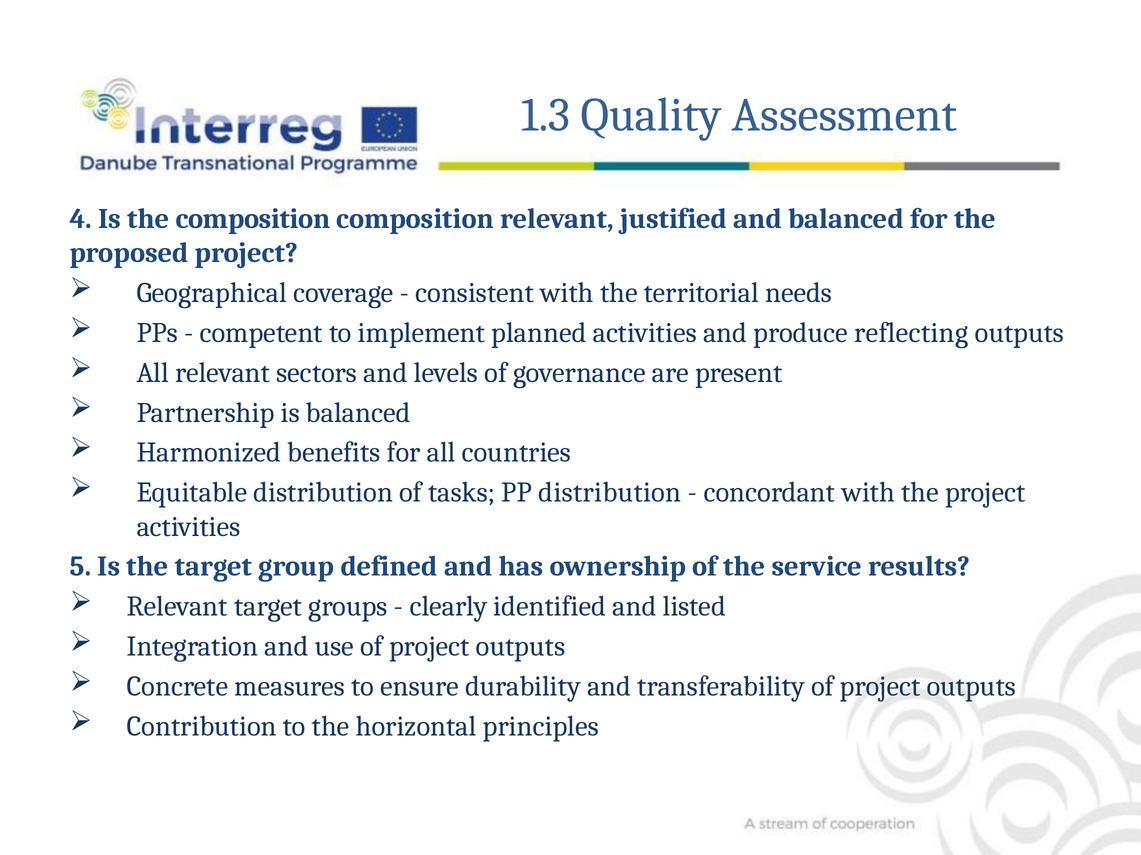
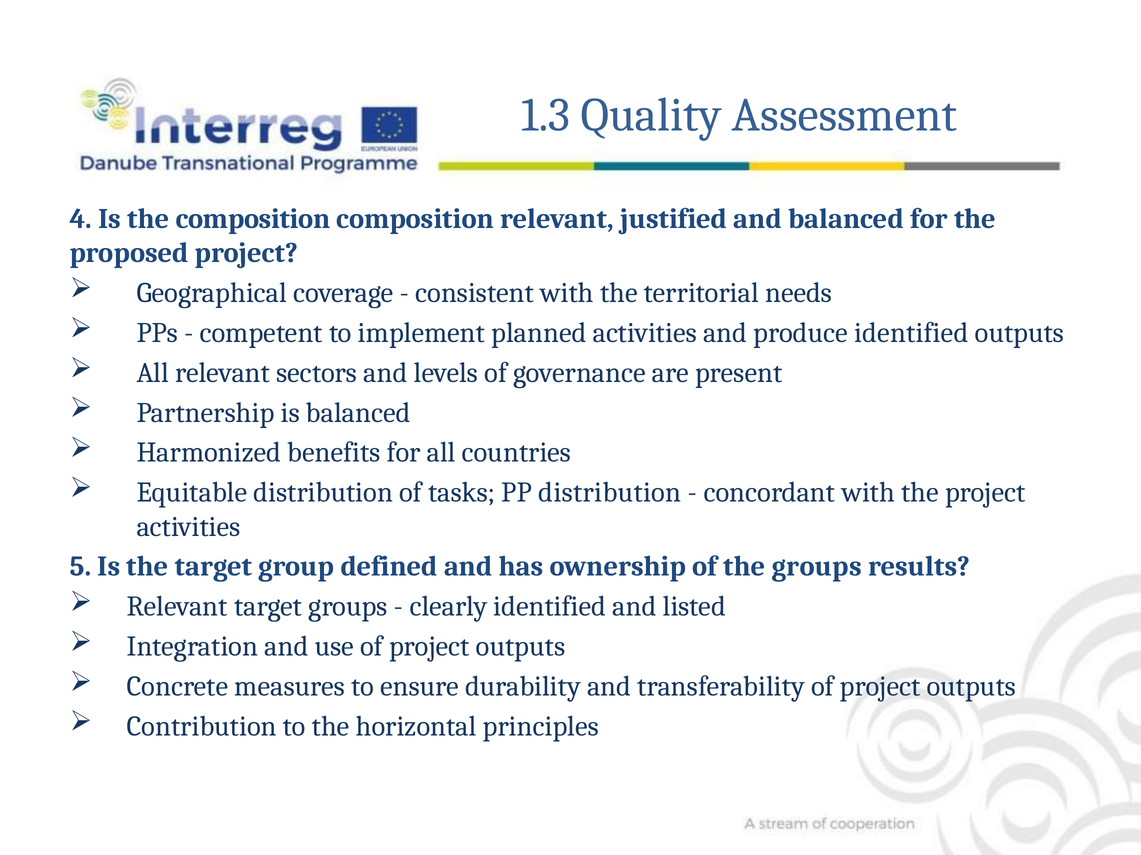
produce reflecting: reflecting -> identified
the service: service -> groups
